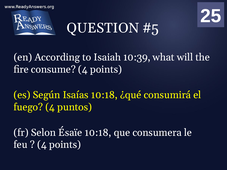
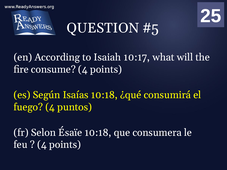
10:39: 10:39 -> 10:17
